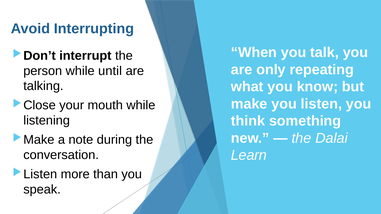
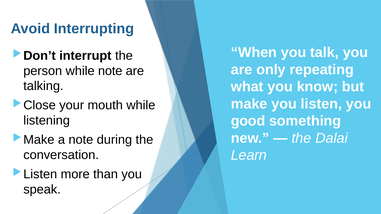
while until: until -> note
think: think -> good
